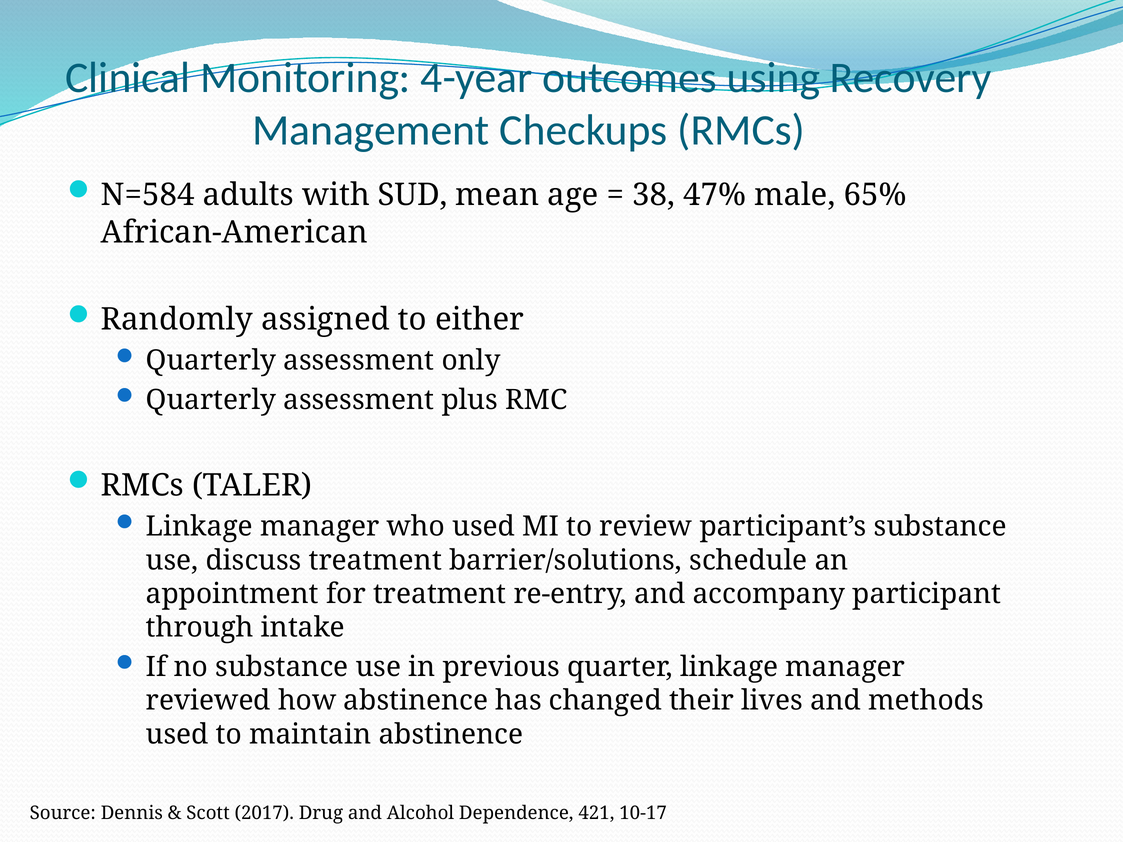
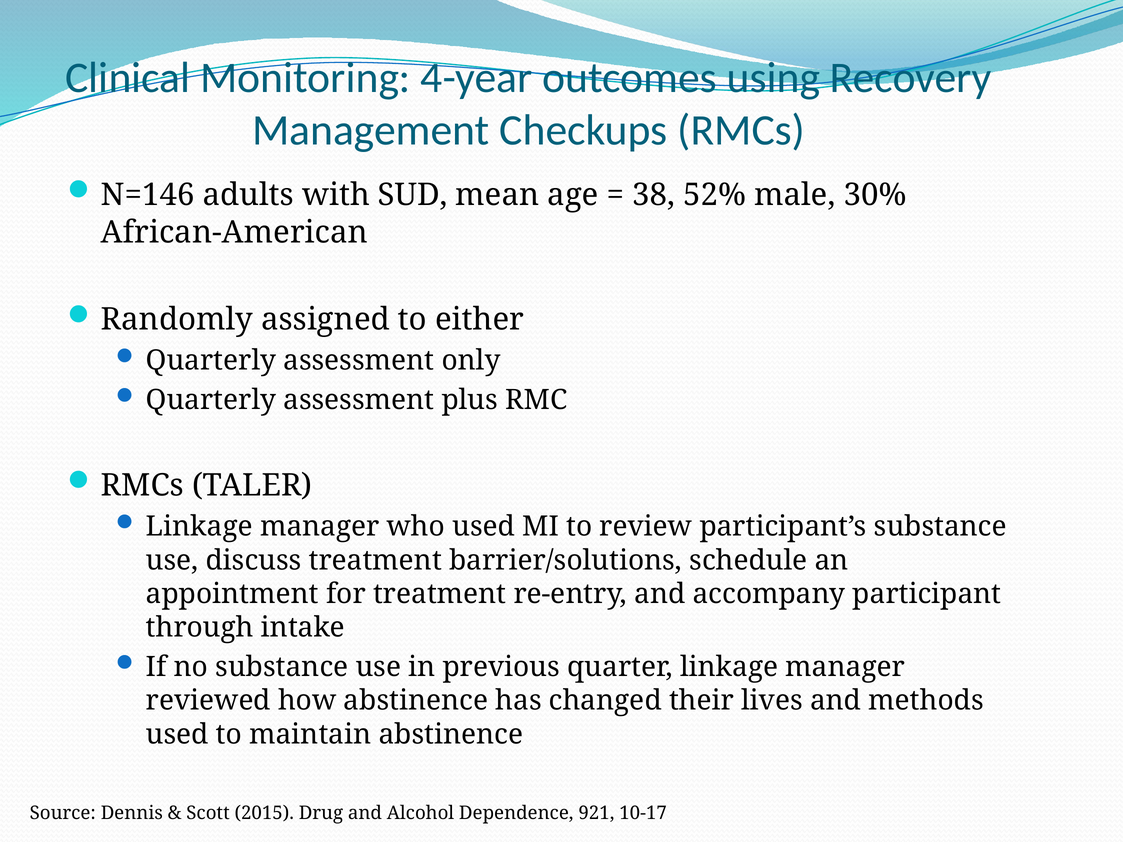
N=584: N=584 -> N=146
47%: 47% -> 52%
65%: 65% -> 30%
2017: 2017 -> 2015
421: 421 -> 921
